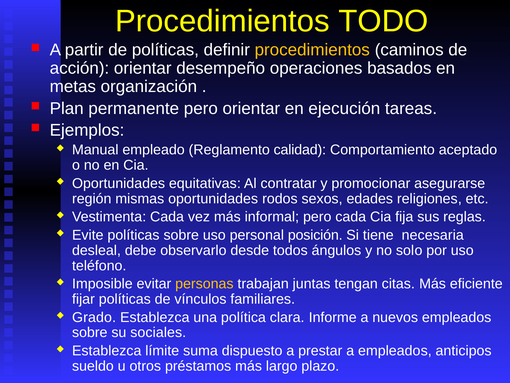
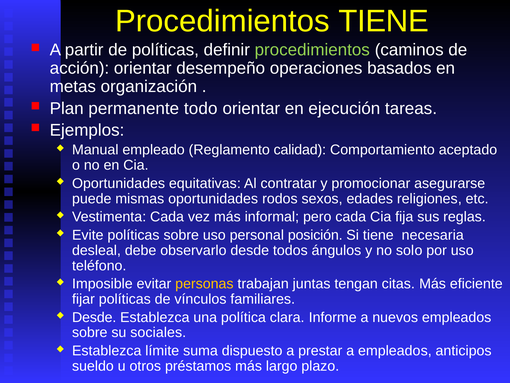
Procedimientos TODO: TODO -> TIENE
procedimientos at (312, 50) colour: yellow -> light green
permanente pero: pero -> todo
región: región -> puede
Grado at (94, 317): Grado -> Desde
